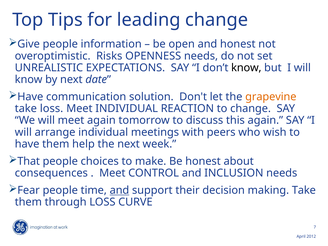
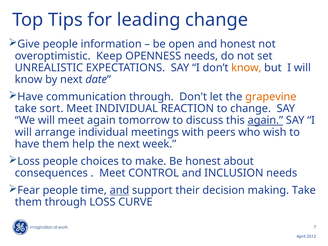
Risks: Risks -> Keep
know at (246, 68) colour: black -> orange
communication solution: solution -> through
take loss: loss -> sort
again at (265, 120) underline: none -> present
That at (29, 161): That -> Loss
